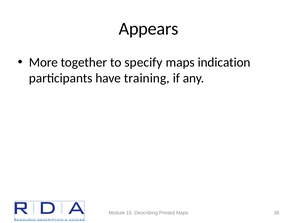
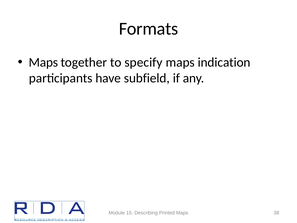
Appears: Appears -> Formats
More at (43, 62): More -> Maps
training: training -> subfield
